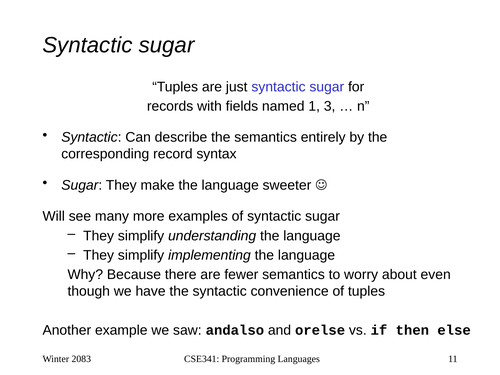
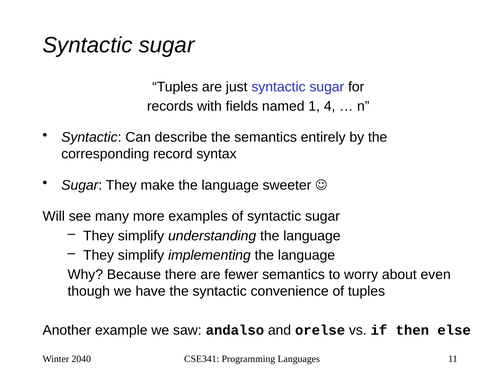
3: 3 -> 4
2083: 2083 -> 2040
